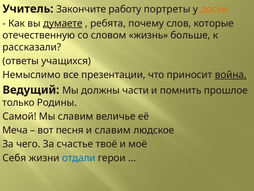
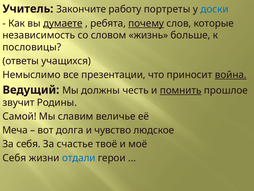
доски colour: orange -> blue
почему underline: none -> present
отечественную: отечественную -> независимость
рассказали: рассказали -> пословицы
части: части -> честь
помнить underline: none -> present
только: только -> звучит
песня: песня -> долга
и славим: славим -> чувство
За чего: чего -> себя
